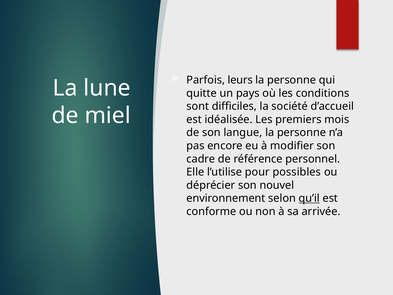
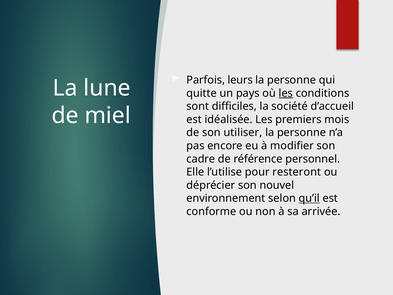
les at (286, 93) underline: none -> present
langue: langue -> utiliser
possibles: possibles -> resteront
